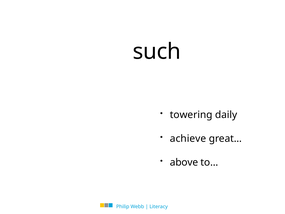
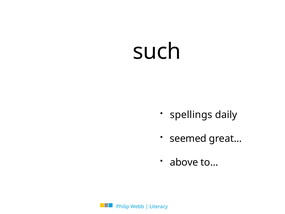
towering: towering -> spellings
achieve: achieve -> seemed
